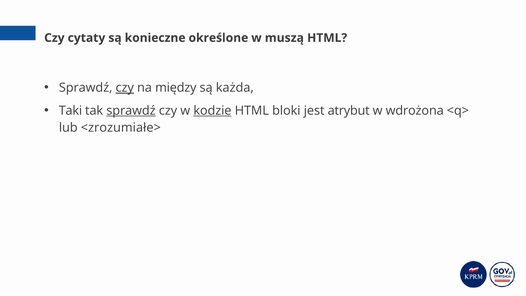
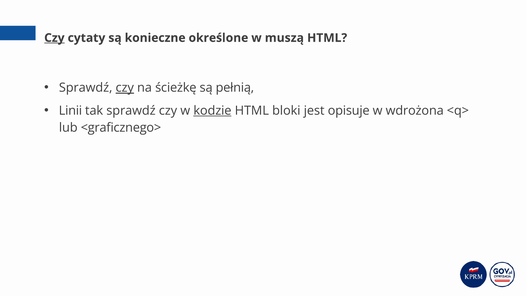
Czy at (54, 38) underline: none -> present
między: między -> ścieżkę
każda: każda -> pełnią
Taki: Taki -> Linii
sprawdź at (131, 110) underline: present -> none
atrybut: atrybut -> opisuje
<zrozumiałe>: <zrozumiałe> -> <graficznego>
